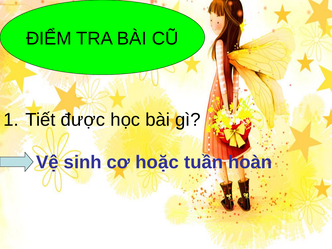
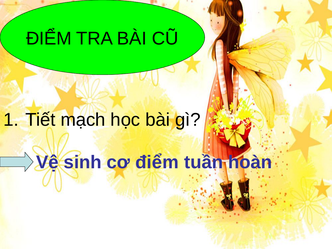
được: được -> mạch
cơ hoặc: hoặc -> điểm
